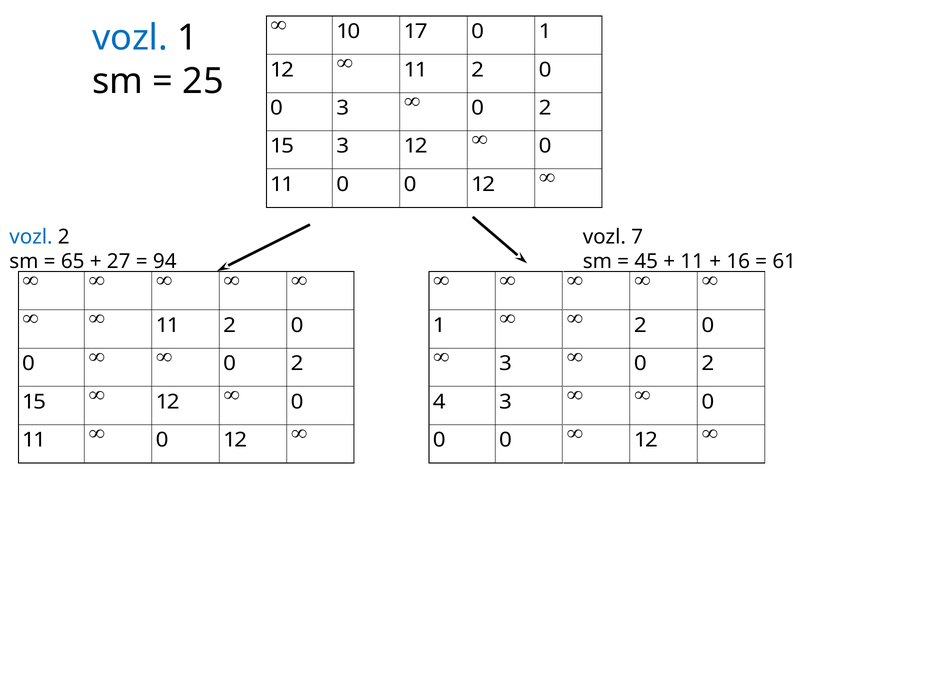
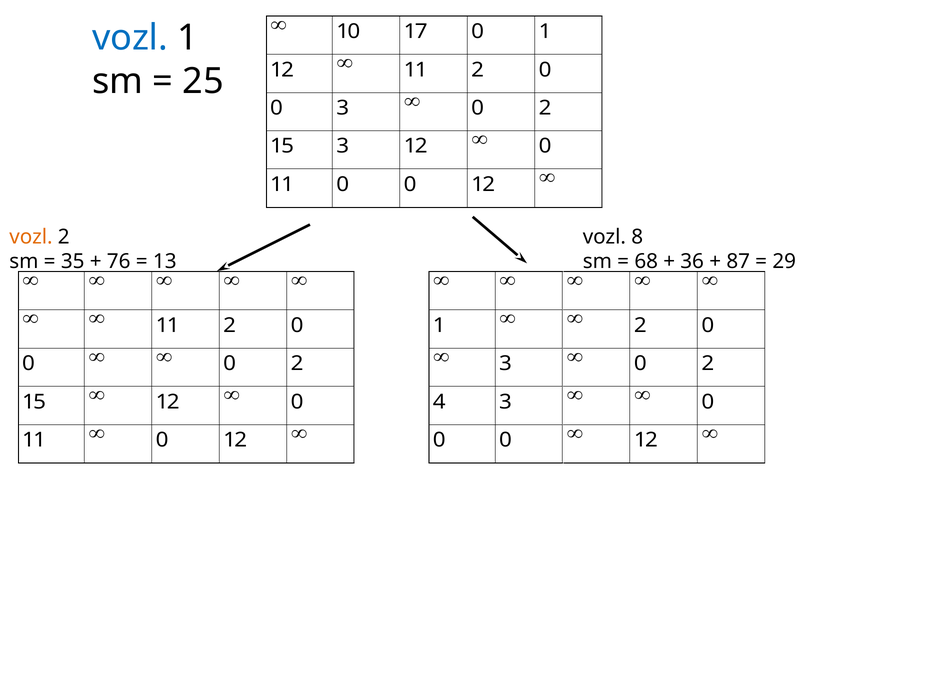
vozl at (31, 237) colour: blue -> orange
7: 7 -> 8
65: 65 -> 35
27: 27 -> 76
94: 94 -> 13
45: 45 -> 68
11 at (692, 262): 11 -> 36
16: 16 -> 87
61: 61 -> 29
